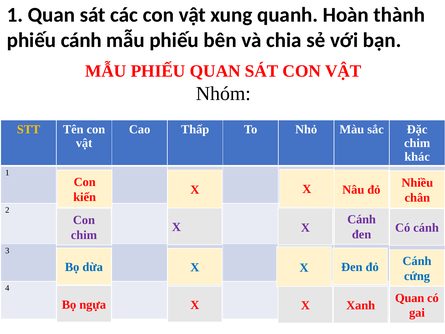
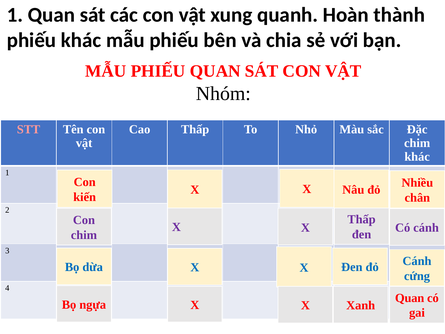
phiếu cánh: cánh -> khác
STT colour: yellow -> pink
Cánh at (362, 219): Cánh -> Thấp
